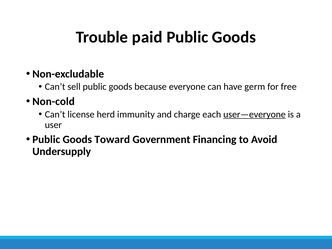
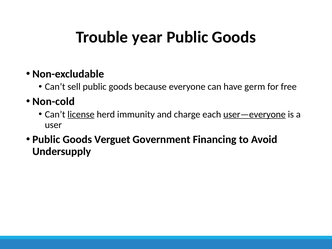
paid: paid -> year
license underline: none -> present
Toward: Toward -> Verguet
